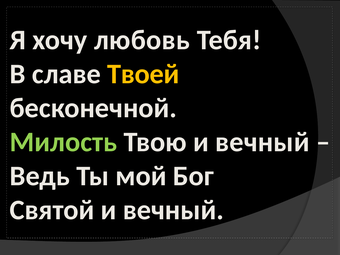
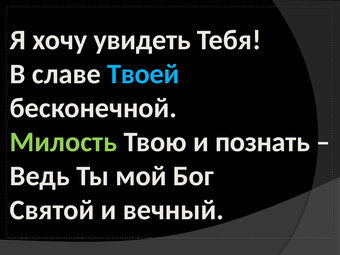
любовь: любовь -> увидеть
Твоей colour: yellow -> light blue
Твою и вечный: вечный -> познать
